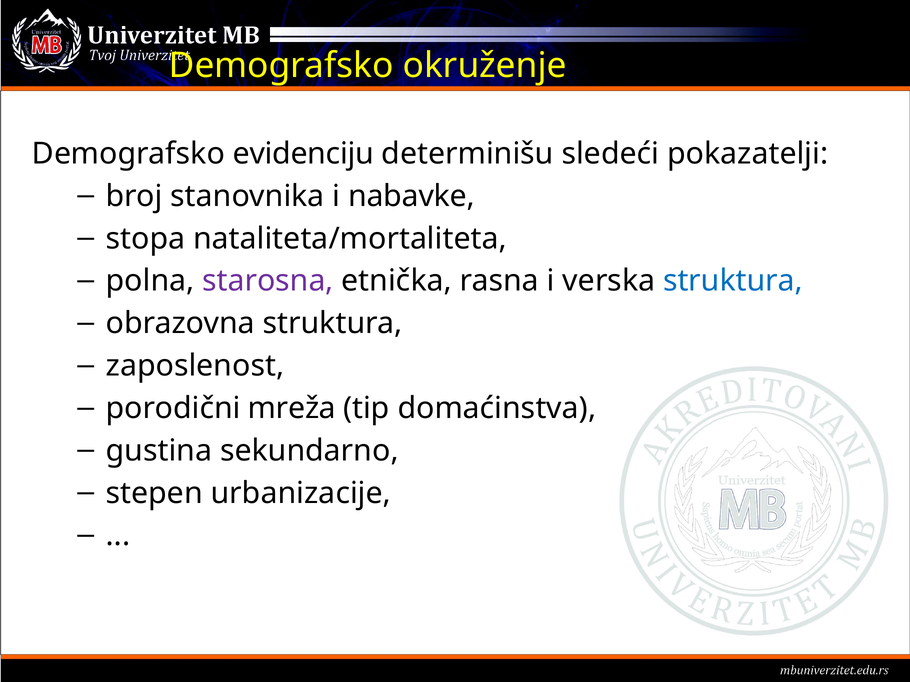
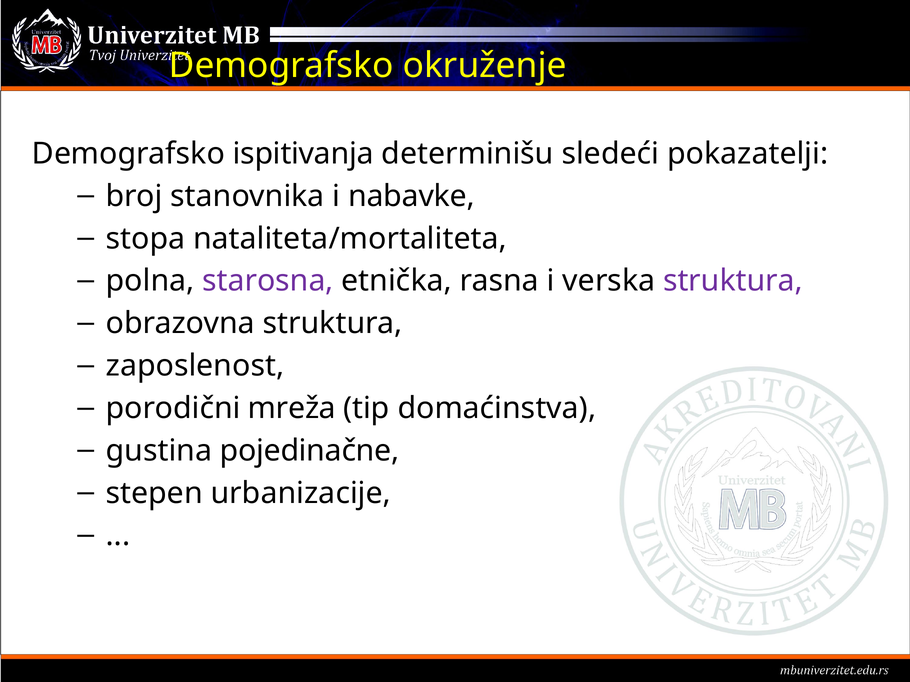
evidenciju: evidenciju -> ispitivanja
struktura at (733, 281) colour: blue -> purple
sekundarno: sekundarno -> pojedinačne
